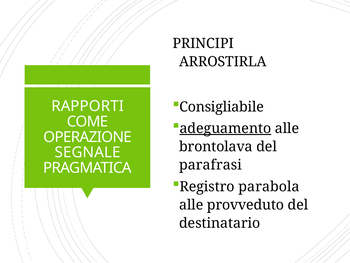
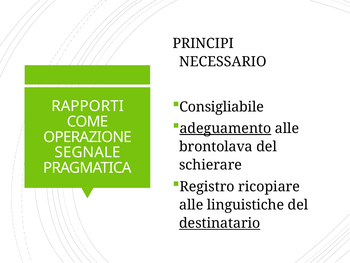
ARROSTIRLA: ARROSTIRLA -> NECESSARIO
parafrasi: parafrasi -> schierare
parabola: parabola -> ricopiare
provveduto: provveduto -> linguistiche
destinatario underline: none -> present
